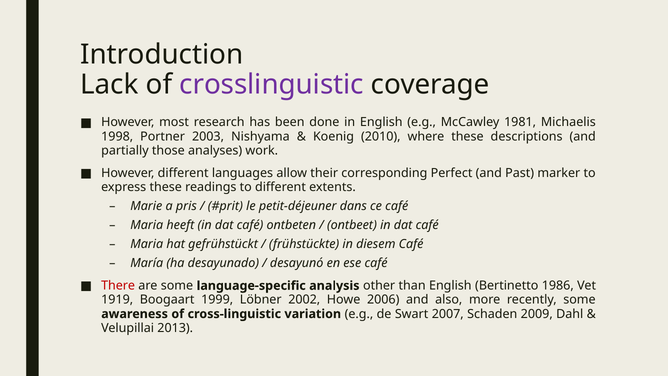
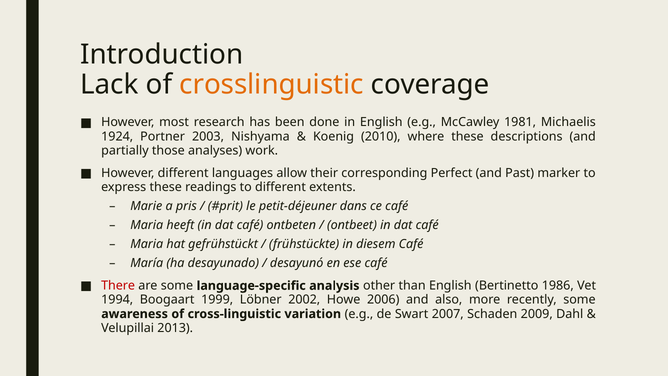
crosslinguistic colour: purple -> orange
1998: 1998 -> 1924
1919: 1919 -> 1994
